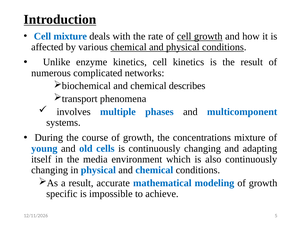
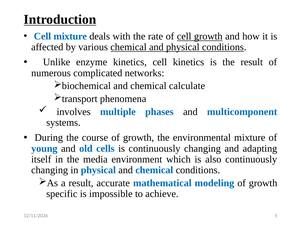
describes: describes -> calculate
concentrations: concentrations -> environmental
